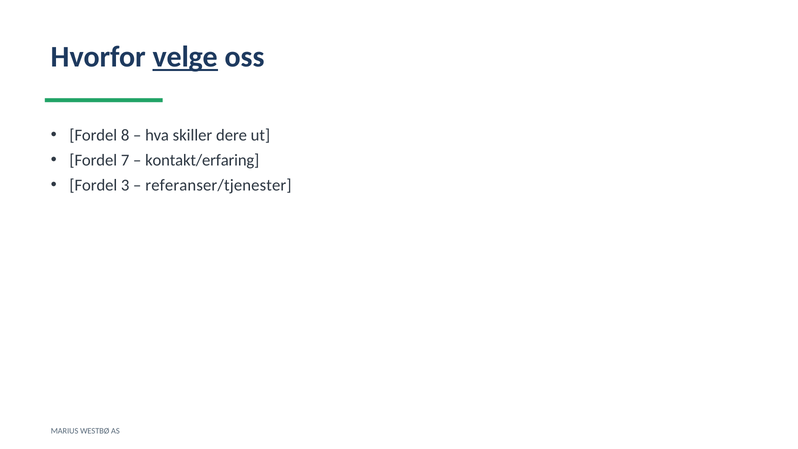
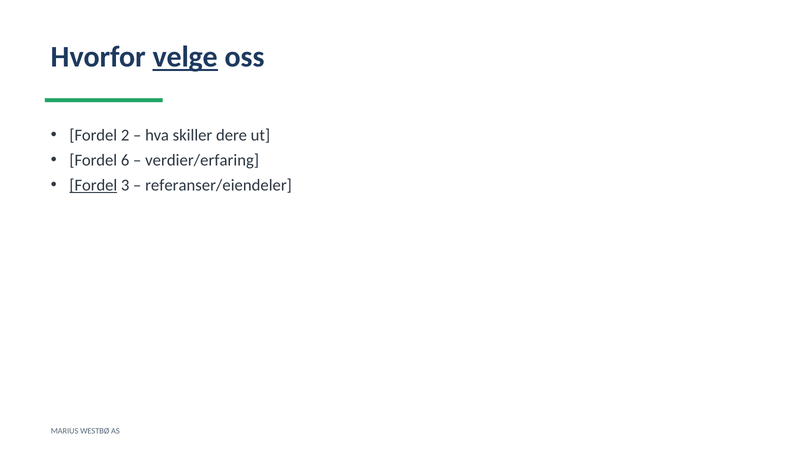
8: 8 -> 2
7: 7 -> 6
kontakt/erfaring: kontakt/erfaring -> verdier/erfaring
Fordel at (93, 185) underline: none -> present
referanser/tjenester: referanser/tjenester -> referanser/eiendeler
